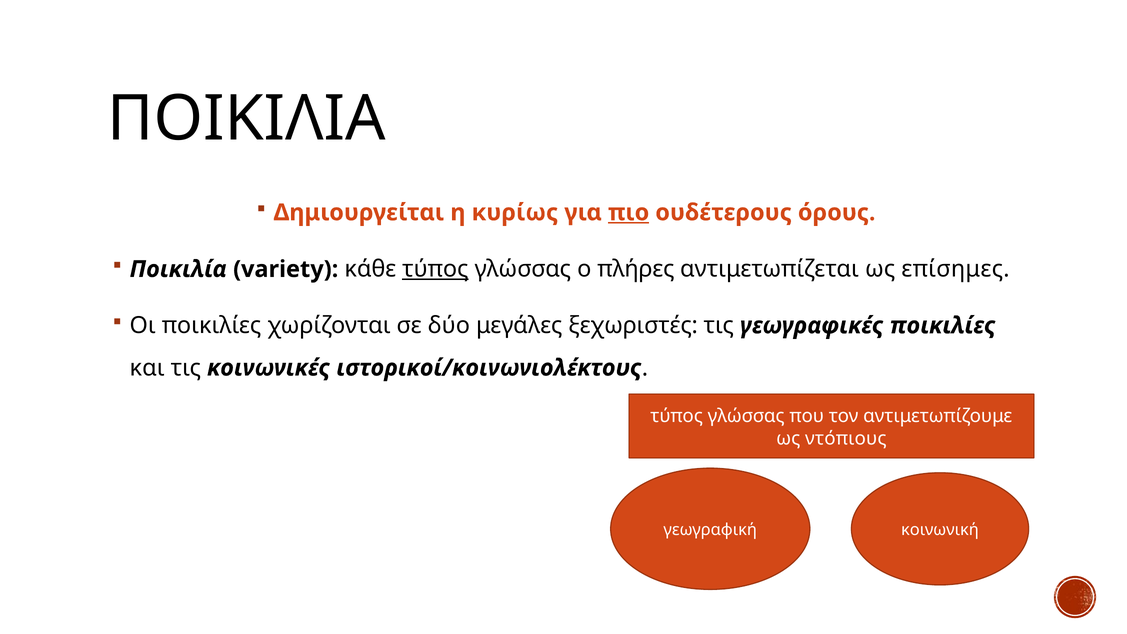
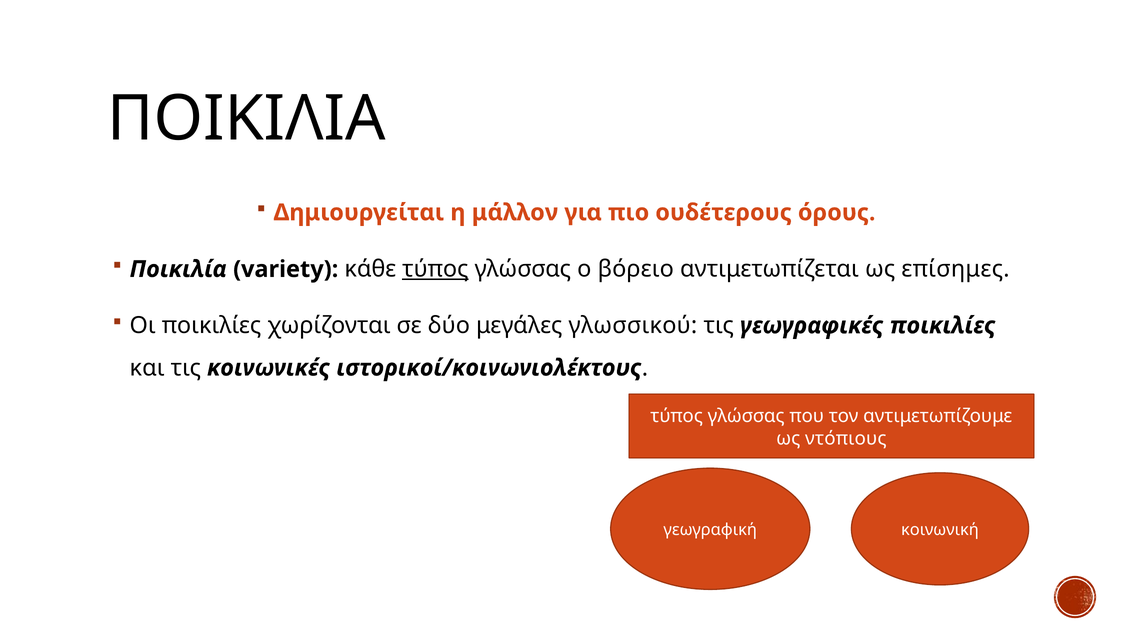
κυρίως: κυρίως -> μάλλον
πιο underline: present -> none
πλήρες: πλήρες -> βόρειο
ξεχωριστές: ξεχωριστές -> γλωσσικού
